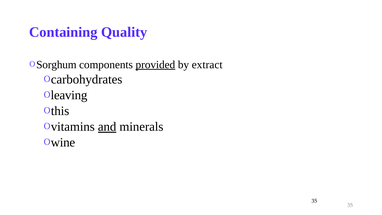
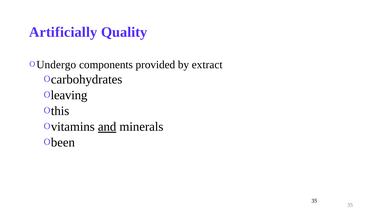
Containing: Containing -> Artificially
Sorghum: Sorghum -> Undergo
provided underline: present -> none
wine: wine -> been
